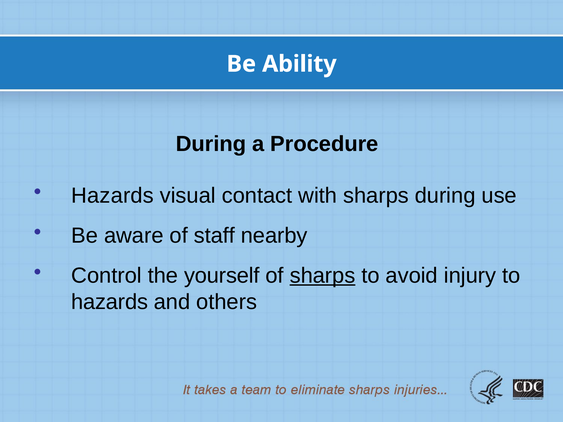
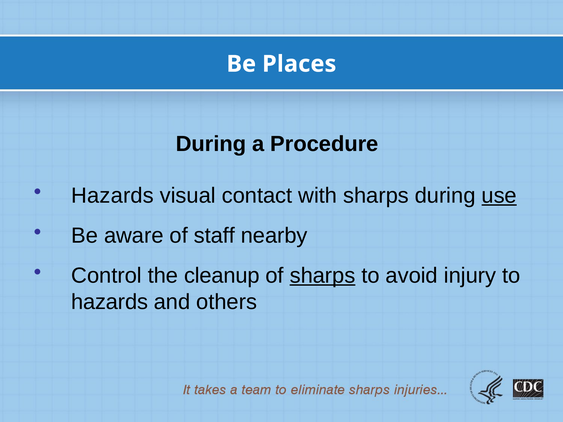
Ability: Ability -> Places
use underline: none -> present
yourself: yourself -> cleanup
